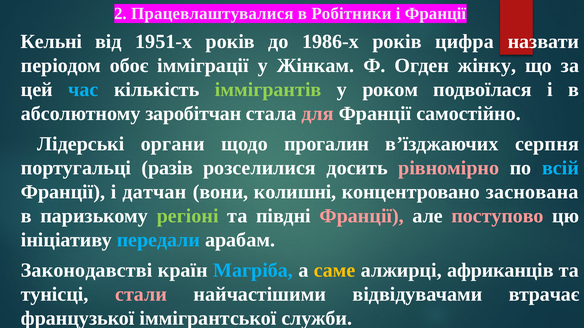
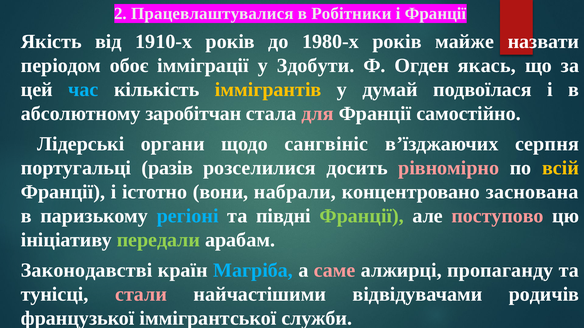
Кельні: Кельні -> Якість
1951-х: 1951-х -> 1910-х
1986-х: 1986-х -> 1980-х
цифра: цифра -> майже
Жінкам: Жінкам -> Здобути
жінку: жінку -> якась
іммігрантів colour: light green -> yellow
роком: роком -> думай
прогалин: прогалин -> сангвініс
всій colour: light blue -> yellow
датчан: датчан -> істотно
колишні: колишні -> набрали
регіоні colour: light green -> light blue
Франції at (362, 216) colour: pink -> light green
передали colour: light blue -> light green
саме colour: yellow -> pink
африканців: африканців -> пропаганду
втрачає: втрачає -> родичів
